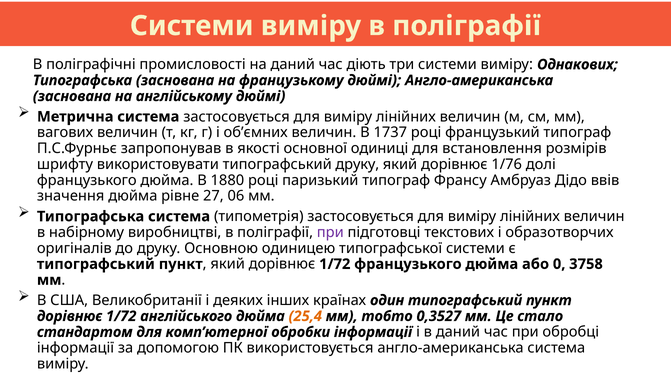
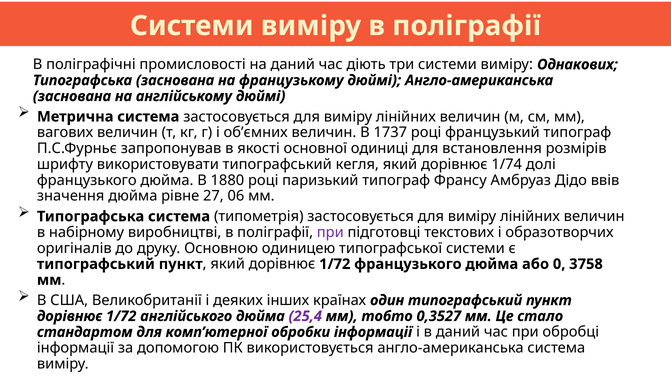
типографський друку: друку -> кегля
1/76: 1/76 -> 1/74
25,4 colour: orange -> purple
